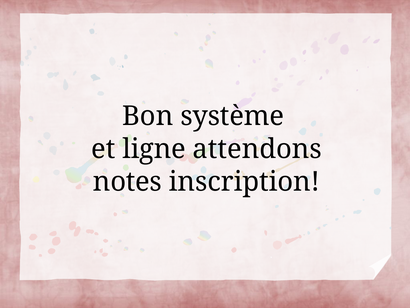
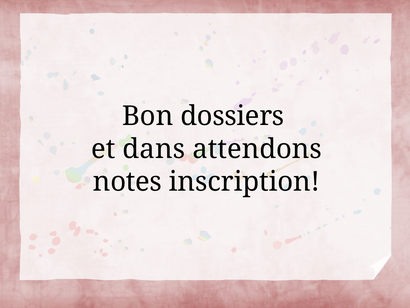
système: système -> dossiers
ligne: ligne -> dans
